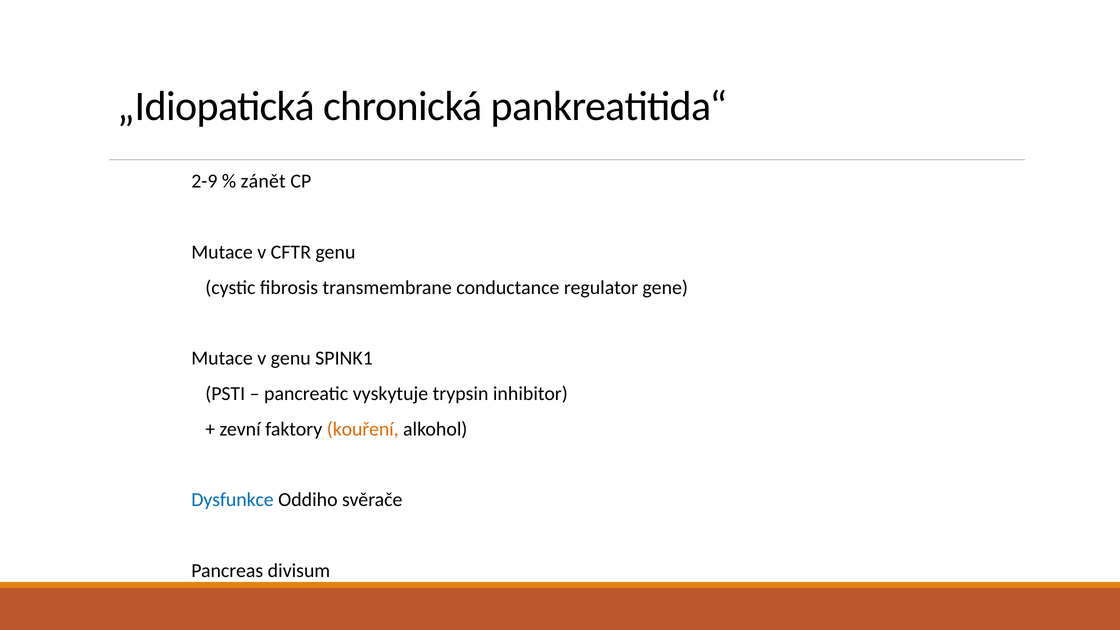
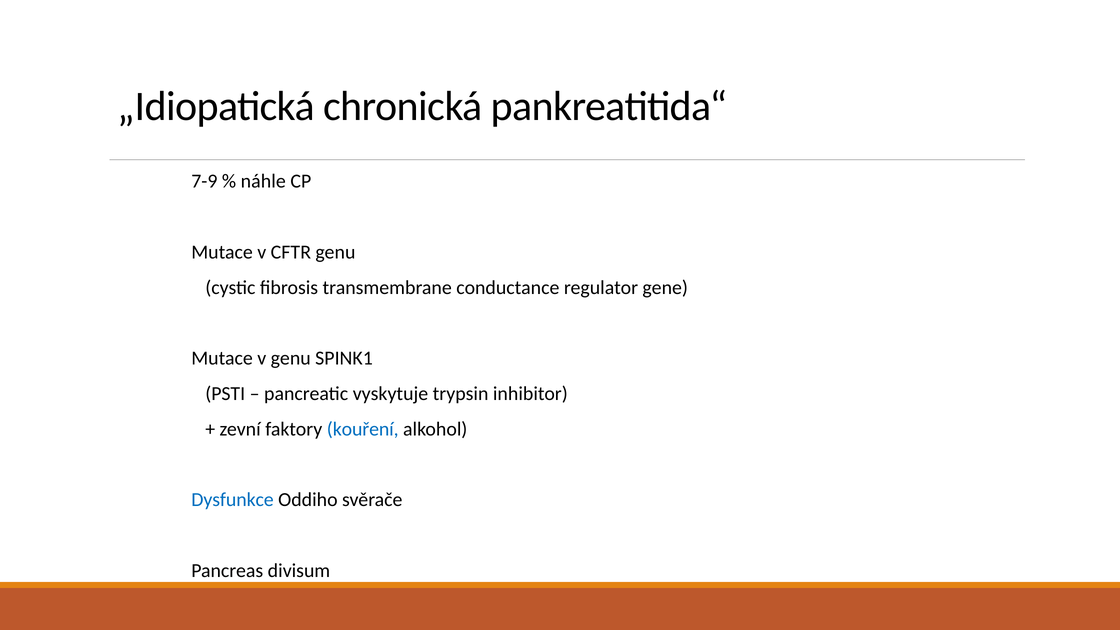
2-9: 2-9 -> 7-9
zánět: zánět -> náhle
kouření colour: orange -> blue
